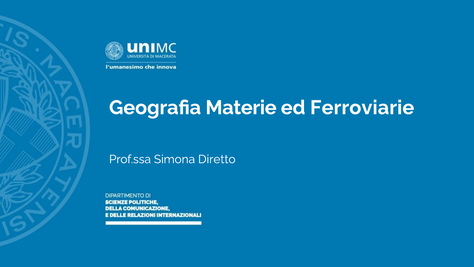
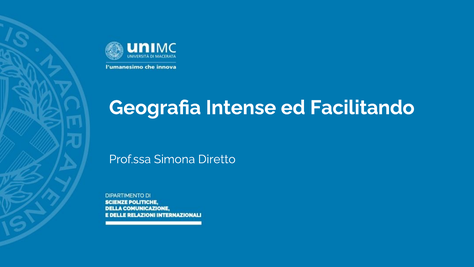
Materie: Materie -> Intense
Ferroviarie: Ferroviarie -> Facilitando
